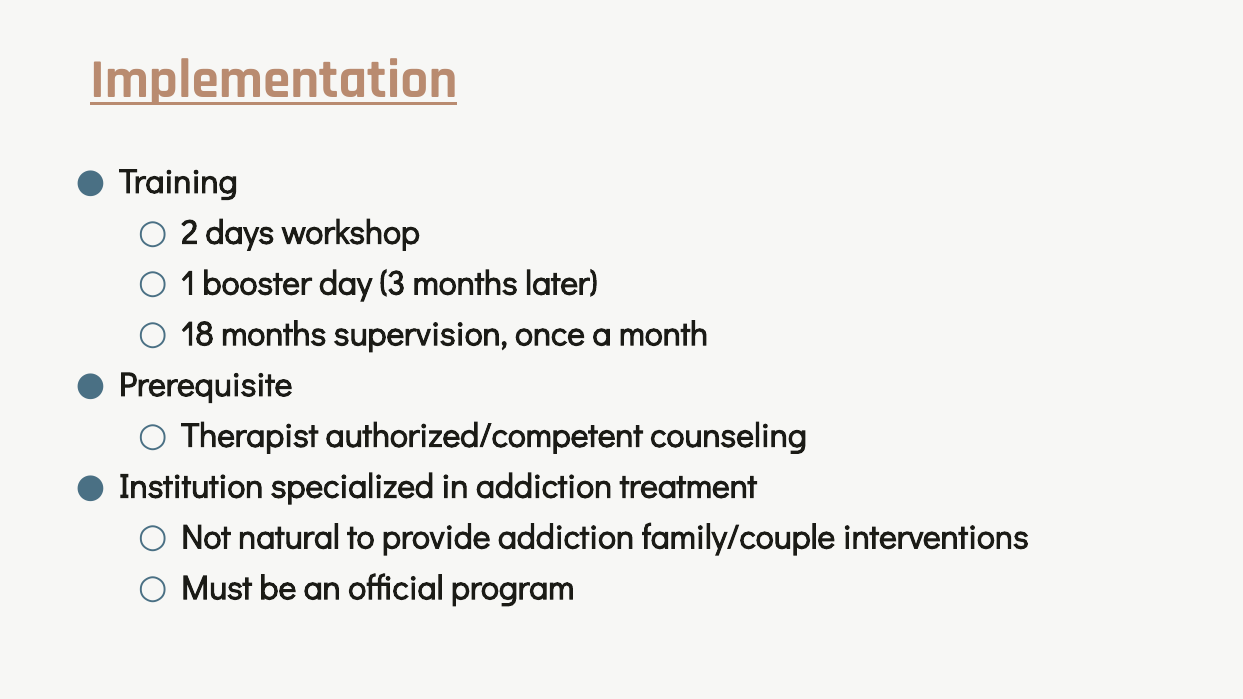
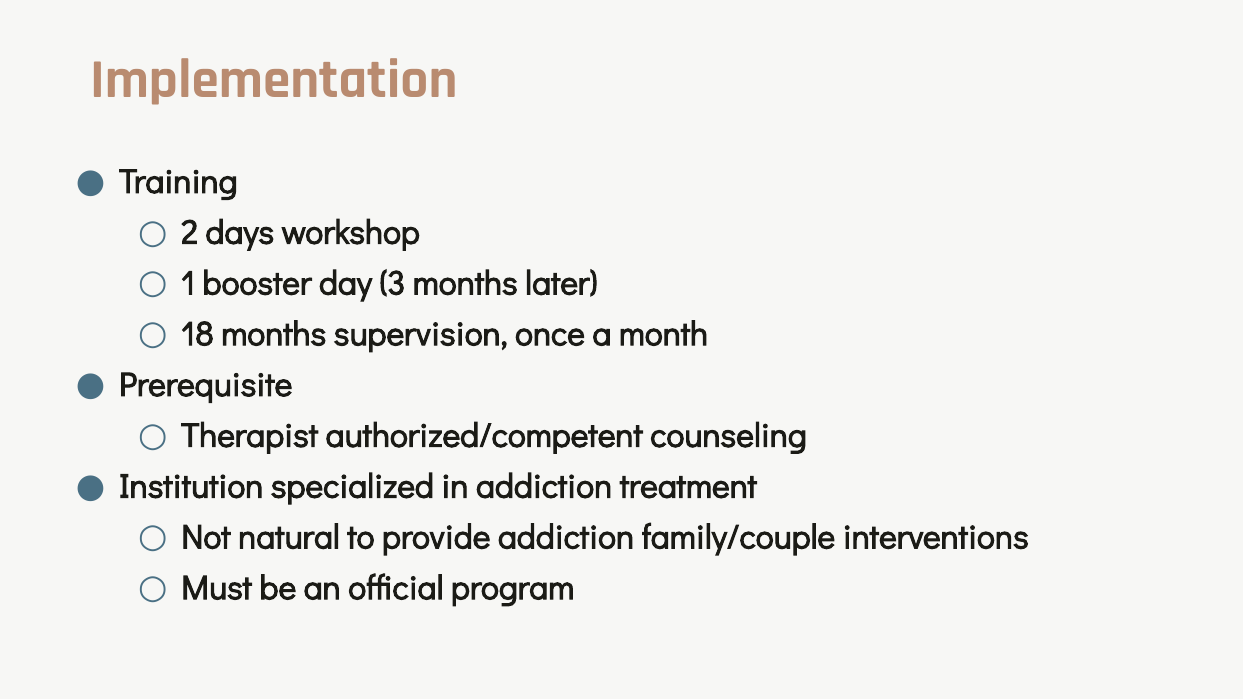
Implementation underline: present -> none
